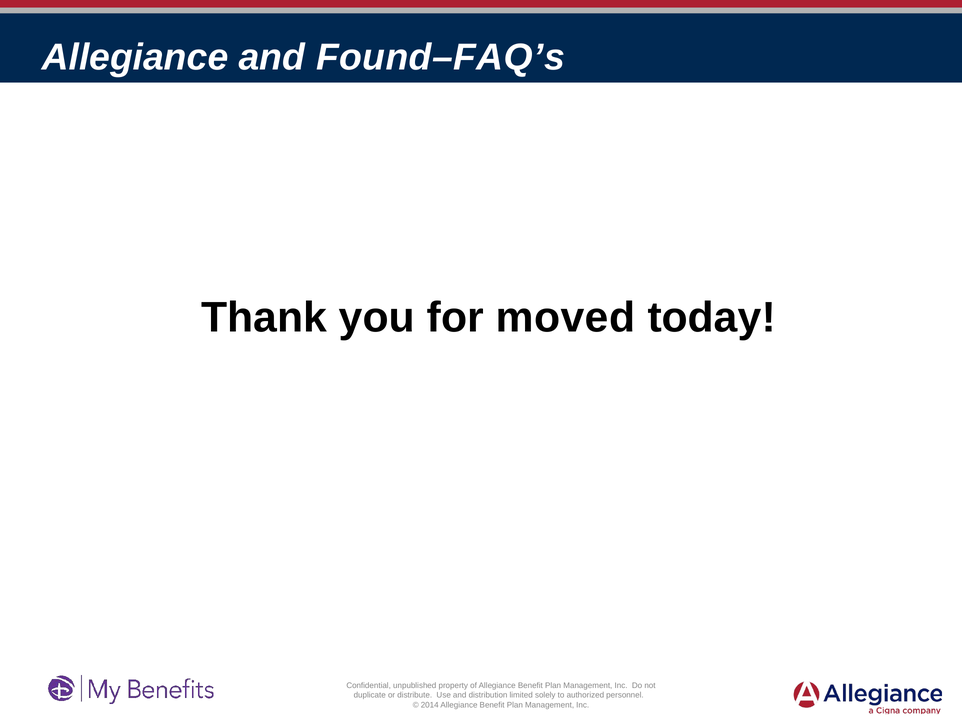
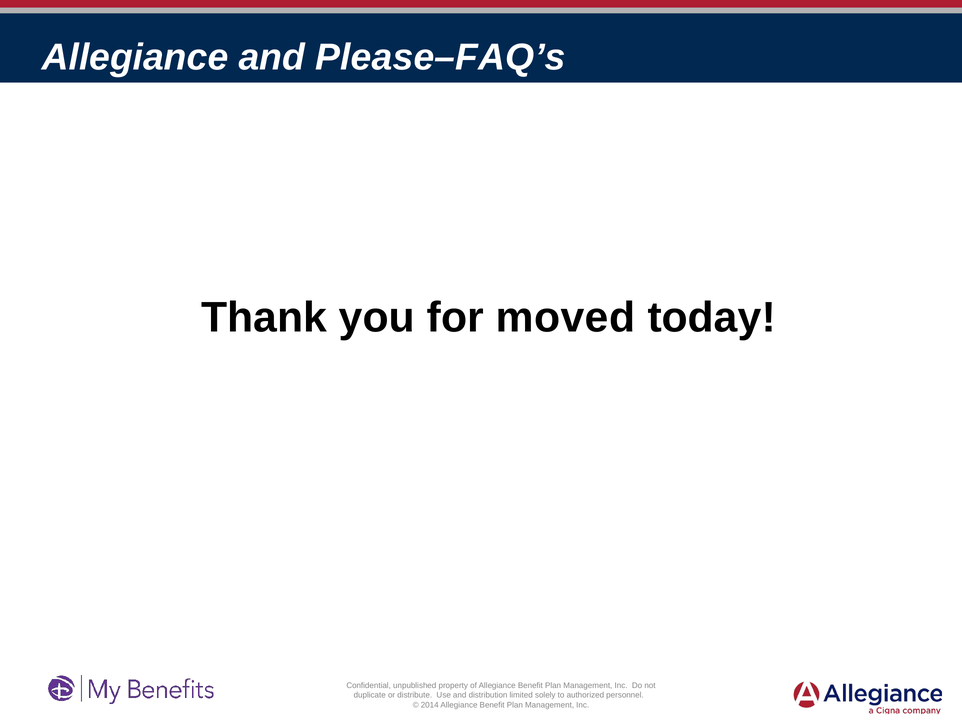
Found–FAQ’s: Found–FAQ’s -> Please–FAQ’s
